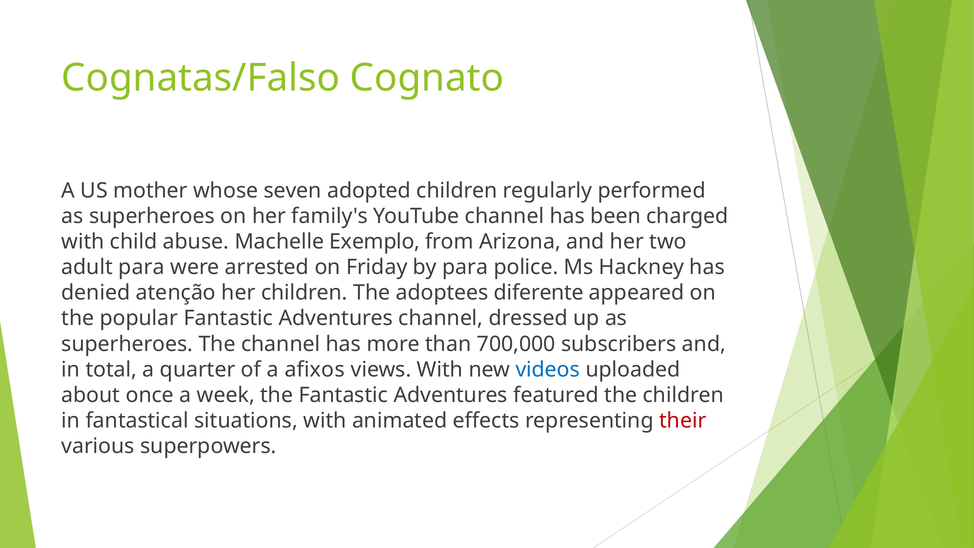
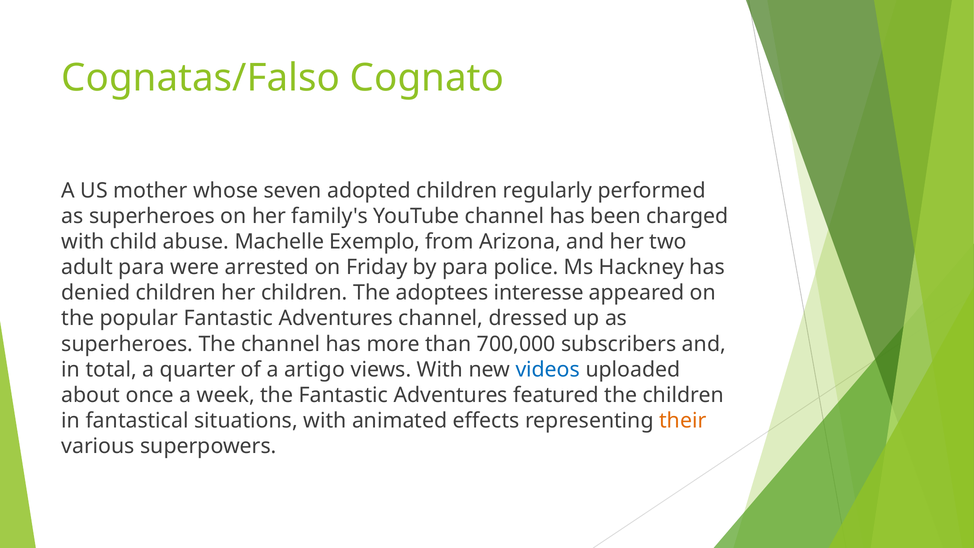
denied atenção: atenção -> children
diferente: diferente -> interesse
afixos: afixos -> artigo
their colour: red -> orange
